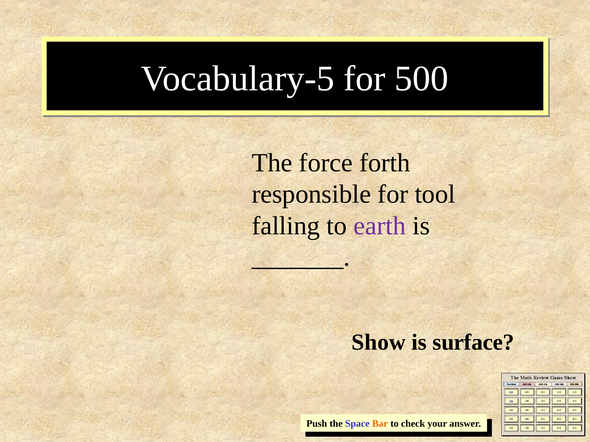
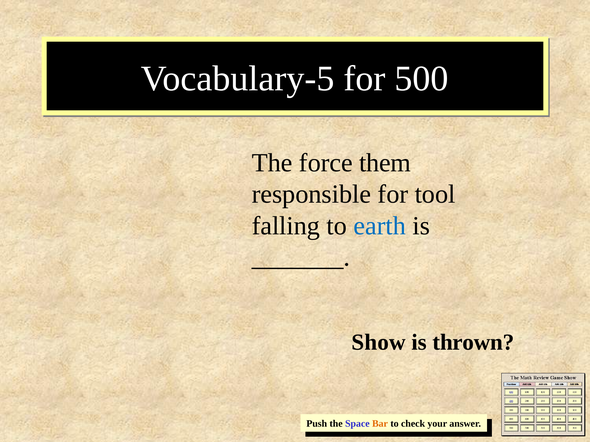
forth: forth -> them
earth colour: purple -> blue
surface: surface -> thrown
